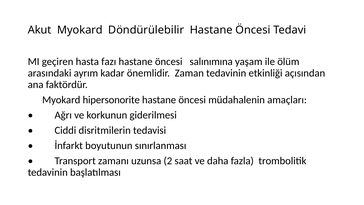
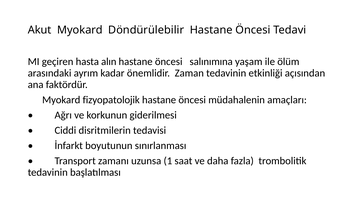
fazı: fazı -> alın
hipersonorite: hipersonorite -> fizyopatolojik
2: 2 -> 1
